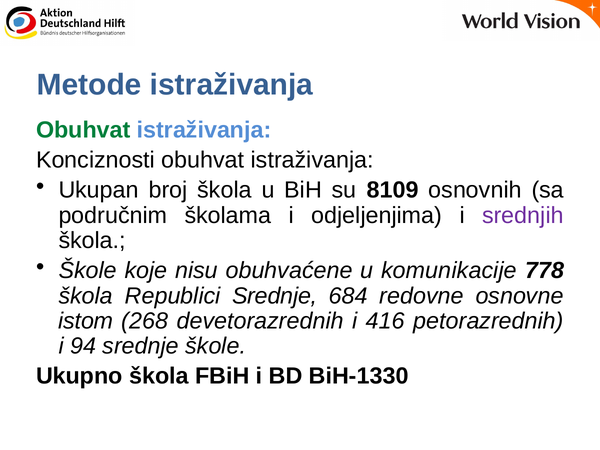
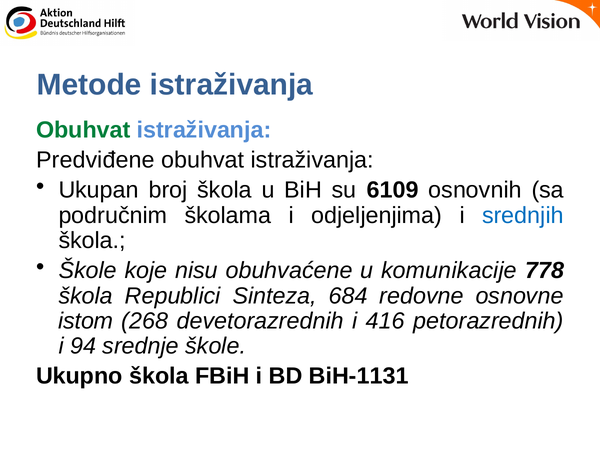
Konciznosti: Konciznosti -> Predviđene
8109: 8109 -> 6109
srednjih colour: purple -> blue
Republici Srednje: Srednje -> Sinteza
BiH-1330: BiH-1330 -> BiH-1131
